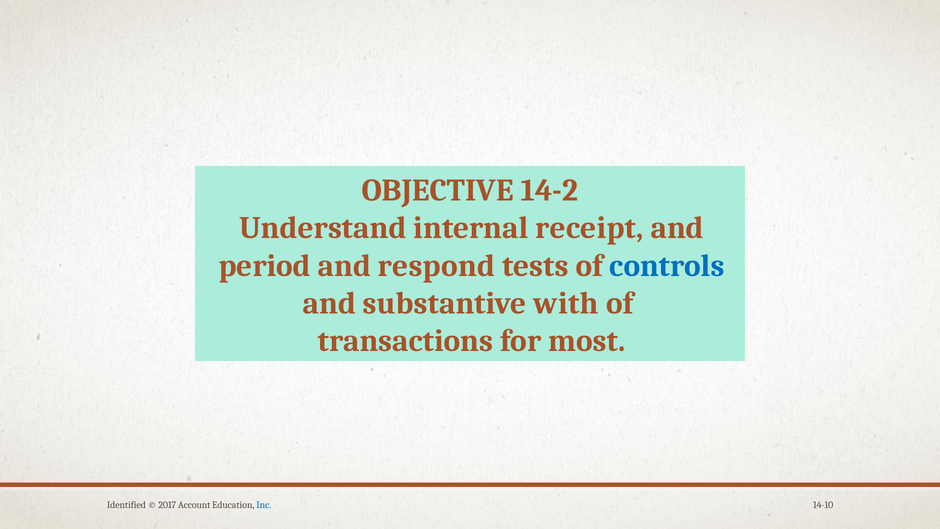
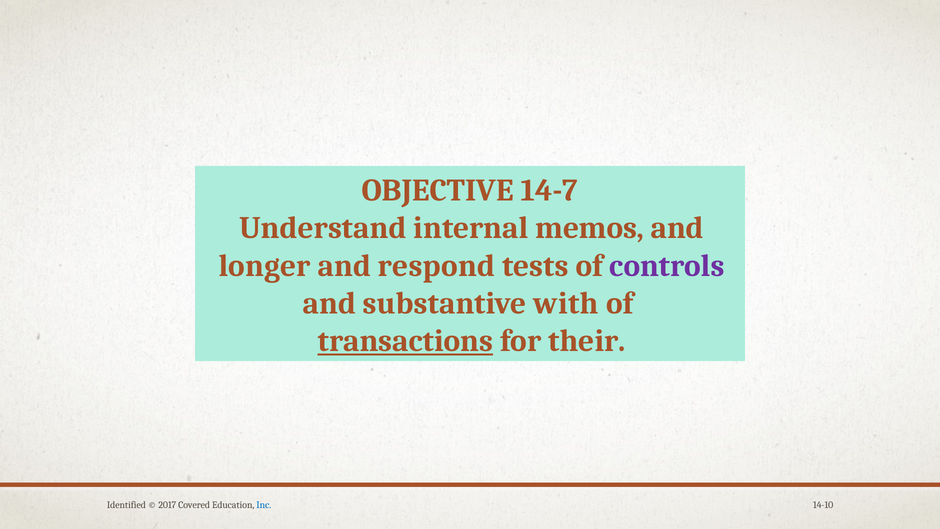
14-2: 14-2 -> 14-7
receipt: receipt -> memos
period: period -> longer
controls colour: blue -> purple
transactions underline: none -> present
most: most -> their
Account: Account -> Covered
